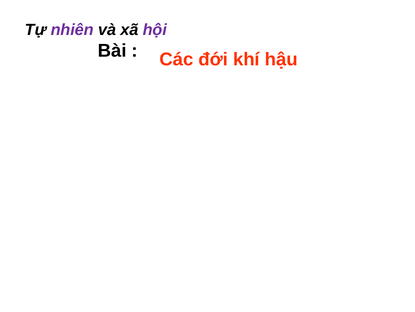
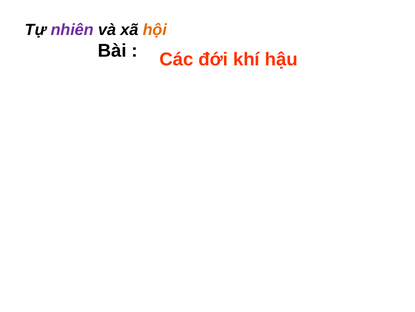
hội colour: purple -> orange
